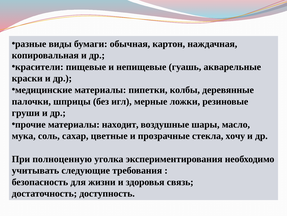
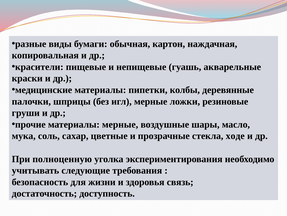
материалы находит: находит -> мерные
хочу: хочу -> ходе
